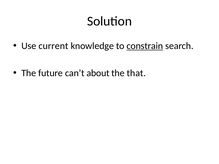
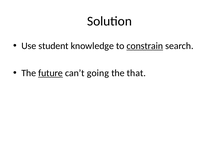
current: current -> student
future underline: none -> present
about: about -> going
